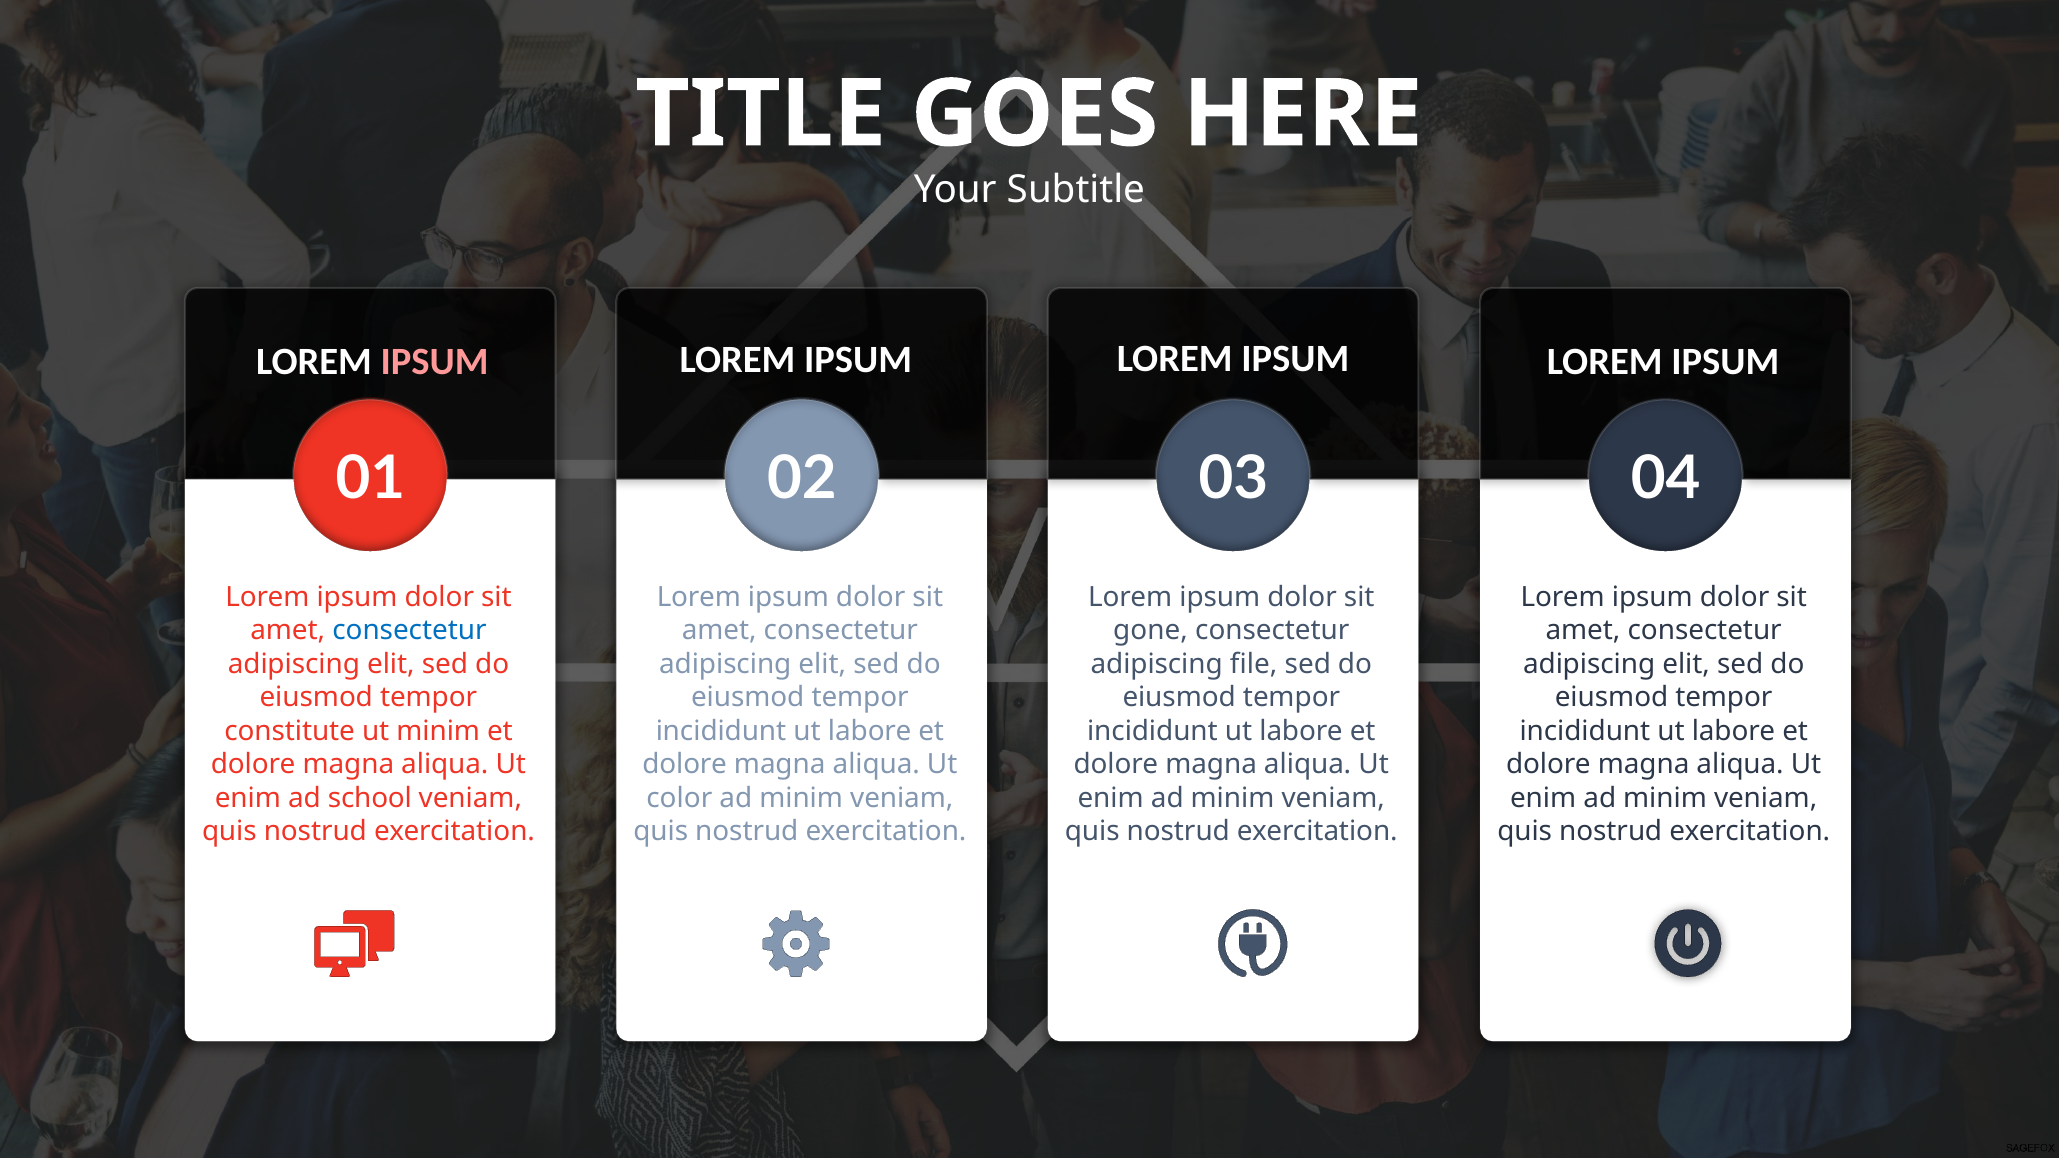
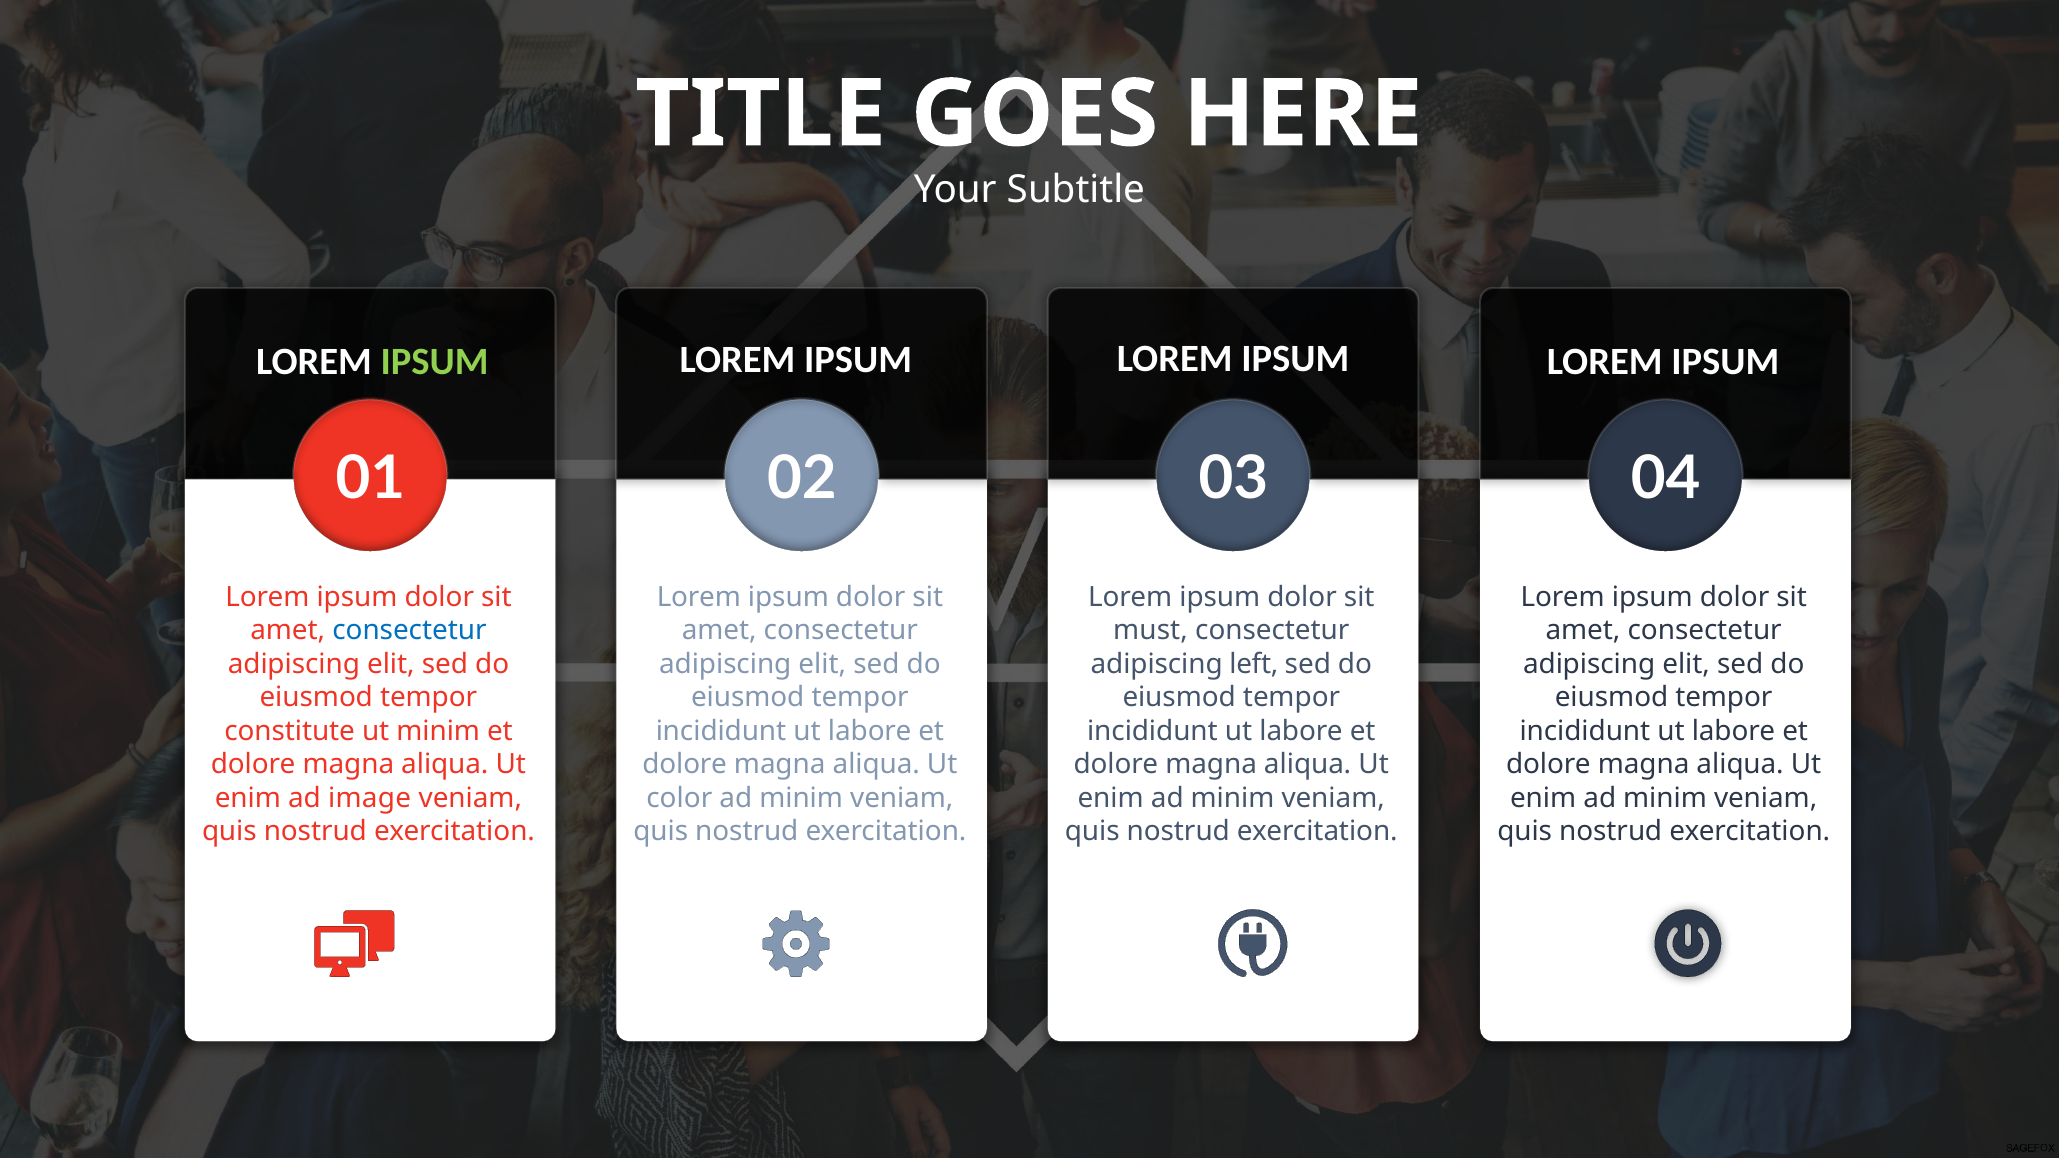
IPSUM at (435, 362) colour: pink -> light green
gone: gone -> must
file: file -> left
school: school -> image
